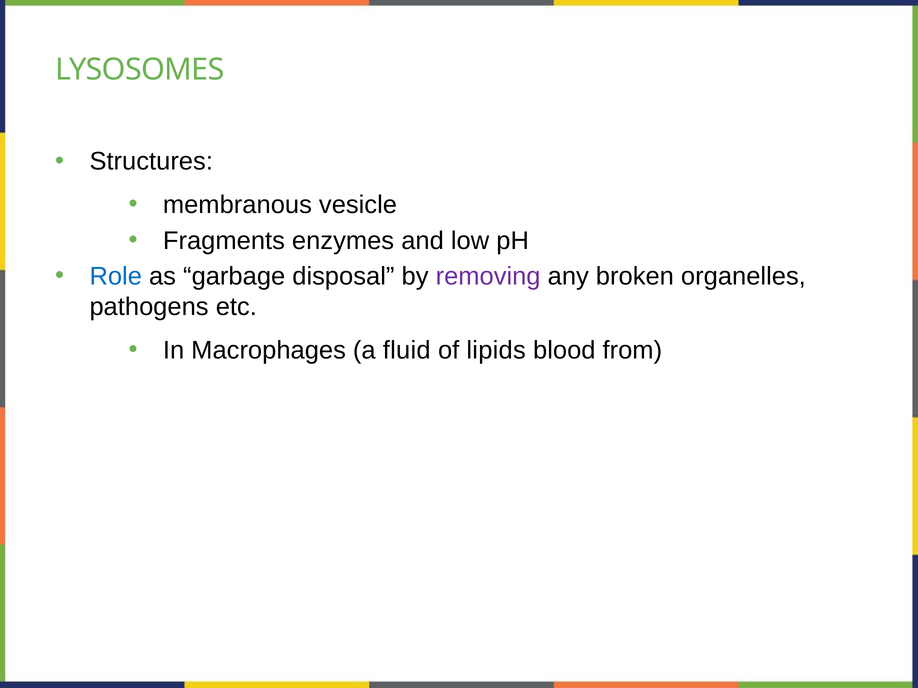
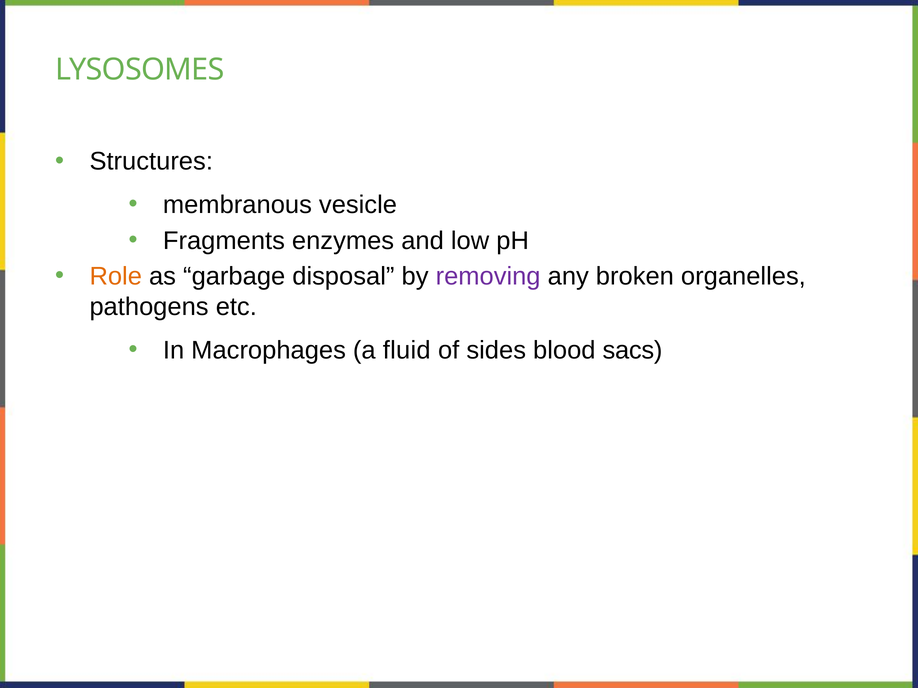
Role colour: blue -> orange
lipids: lipids -> sides
from: from -> sacs
